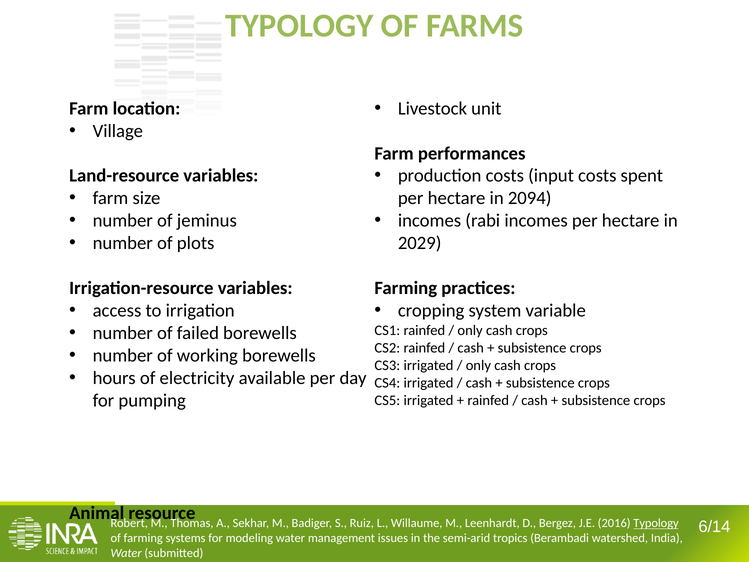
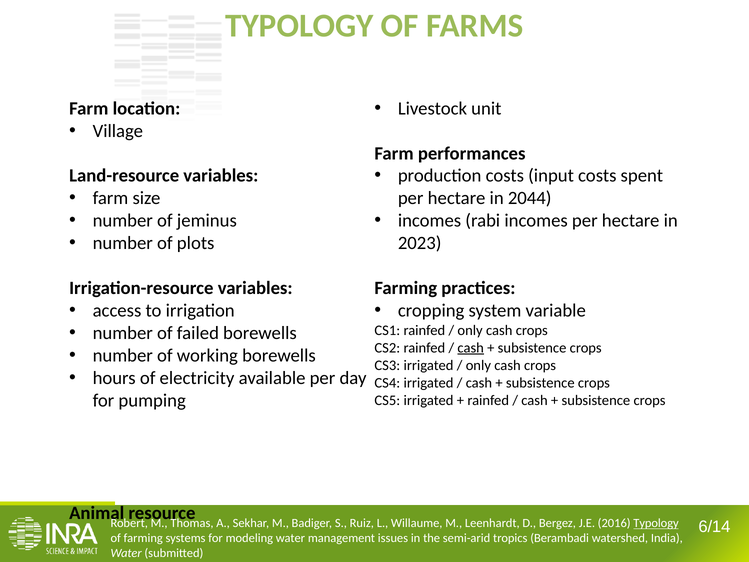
2094: 2094 -> 2044
2029: 2029 -> 2023
cash at (471, 348) underline: none -> present
